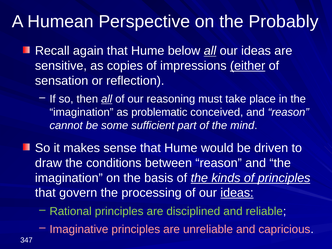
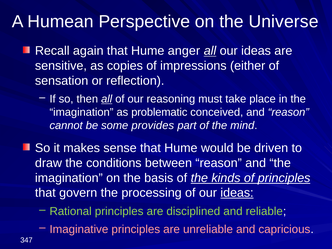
Probably: Probably -> Universe
below: below -> anger
either underline: present -> none
sufficient: sufficient -> provides
